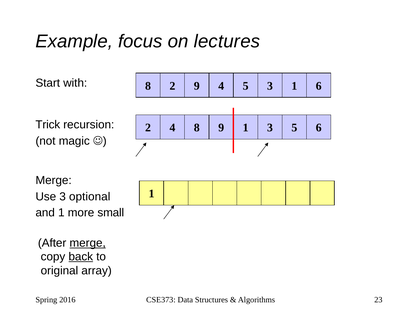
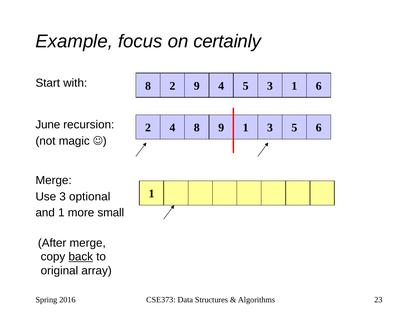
lectures: lectures -> certainly
Trick: Trick -> June
merge at (88, 243) underline: present -> none
